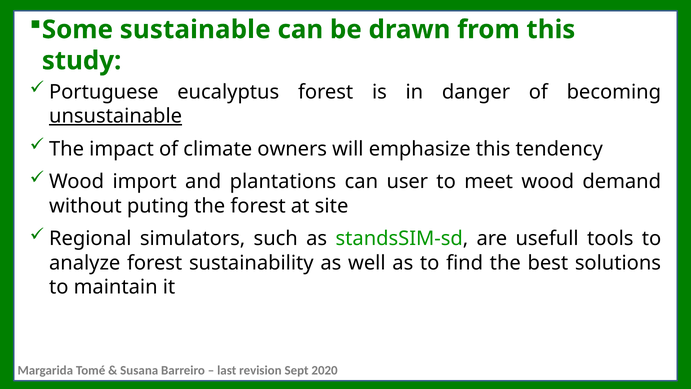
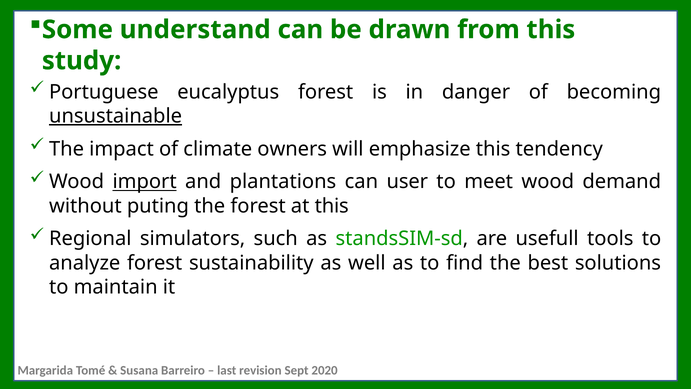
sustainable: sustainable -> understand
import underline: none -> present
at site: site -> this
